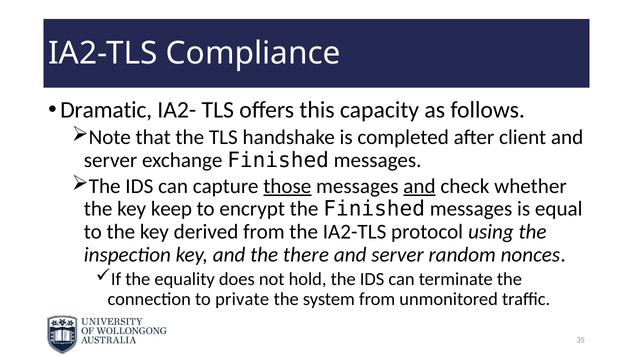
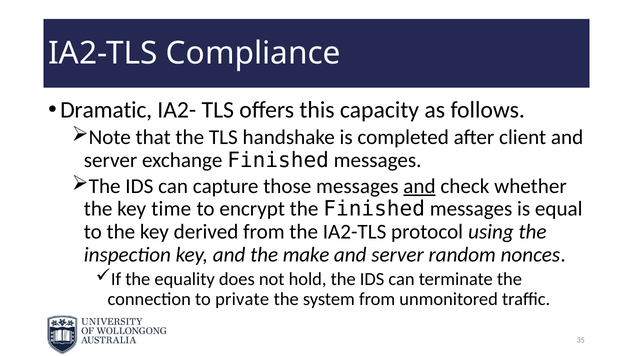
those underline: present -> none
keep: keep -> time
there: there -> make
